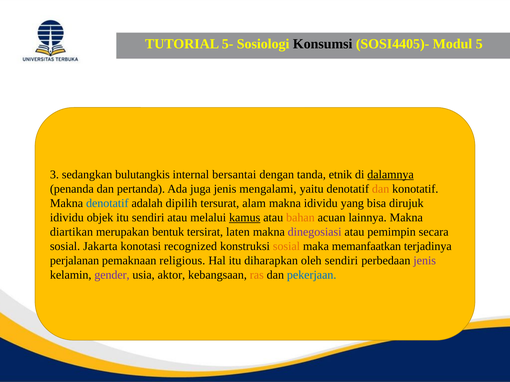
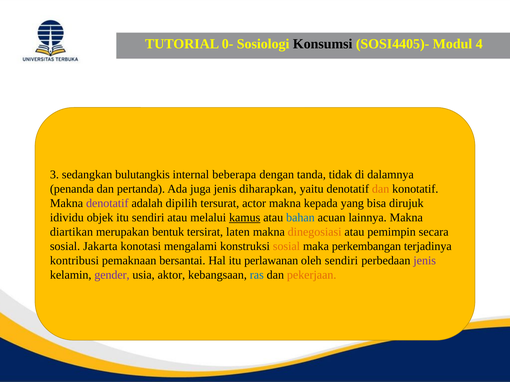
5-: 5- -> 0-
5: 5 -> 4
bersantai: bersantai -> beberapa
etnik: etnik -> tidak
dalamnya underline: present -> none
mengalami: mengalami -> diharapkan
denotatif at (107, 203) colour: blue -> purple
alam: alam -> actor
makna idividu: idividu -> kepada
bahan colour: orange -> blue
dinegosiasi colour: purple -> orange
recognized: recognized -> mengalami
memanfaatkan: memanfaatkan -> perkembangan
perjalanan: perjalanan -> kontribusi
religious: religious -> bersantai
diharapkan: diharapkan -> perlawanan
ras colour: orange -> blue
pekerjaan colour: blue -> orange
